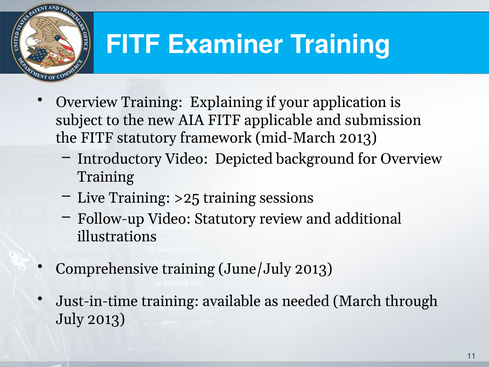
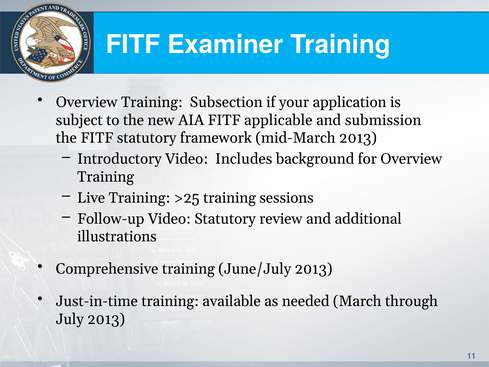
Explaining: Explaining -> Subsection
Depicted: Depicted -> Includes
